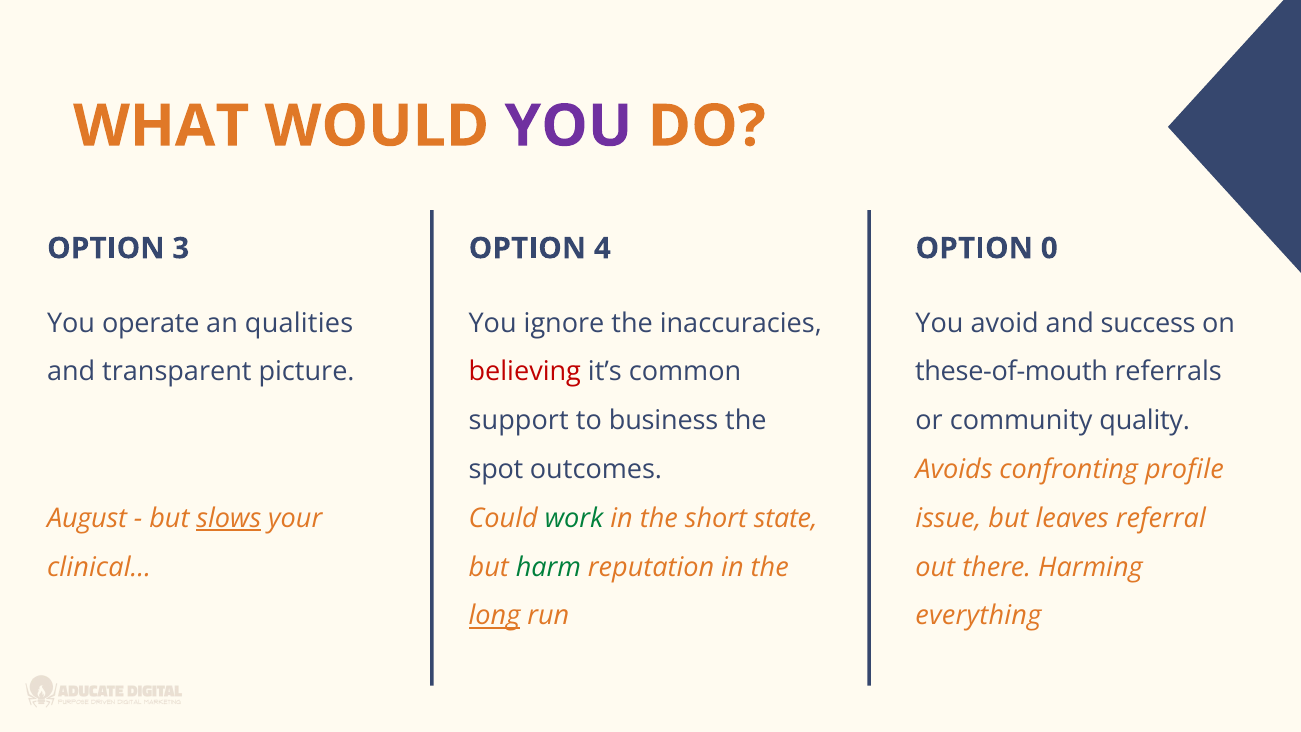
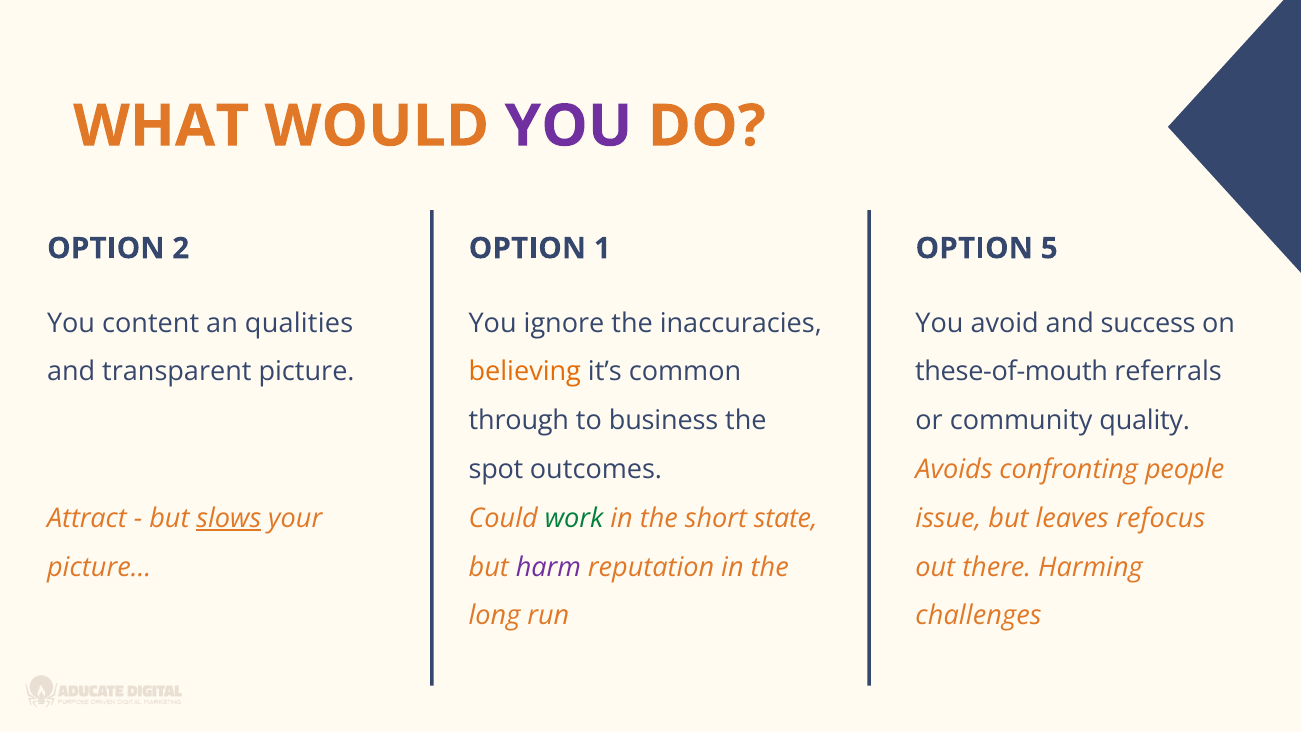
3: 3 -> 2
4: 4 -> 1
0: 0 -> 5
operate: operate -> content
believing colour: red -> orange
support: support -> through
profile: profile -> people
August: August -> Attract
referral: referral -> refocus
clinical…: clinical… -> picture…
harm colour: green -> purple
long underline: present -> none
everything: everything -> challenges
